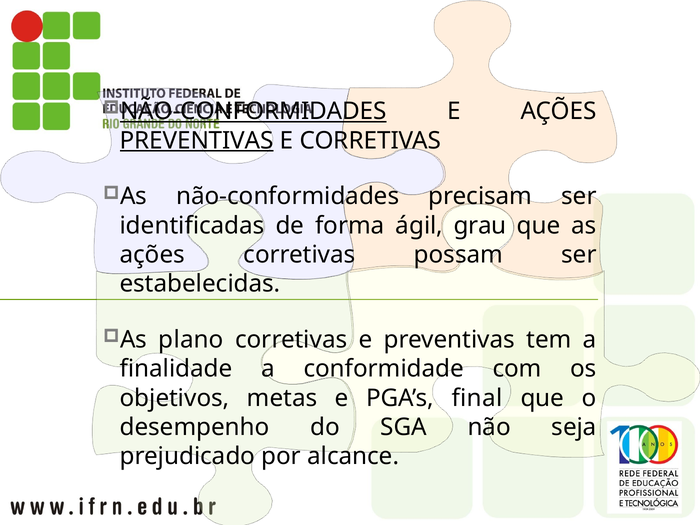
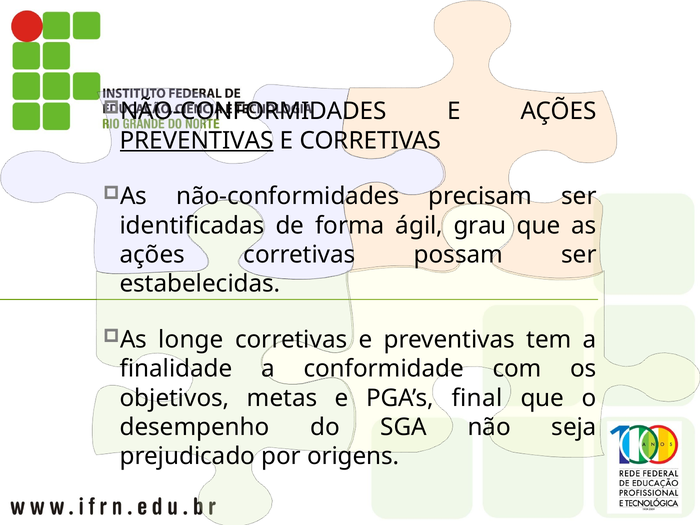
NÃO-CONFORMIDADES at (253, 111) underline: present -> none
plano: plano -> longe
alcance: alcance -> origens
